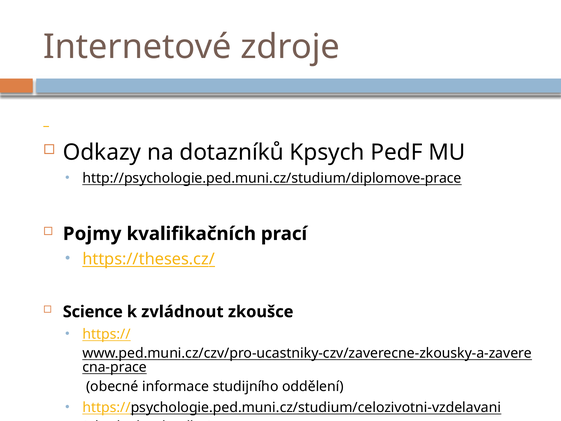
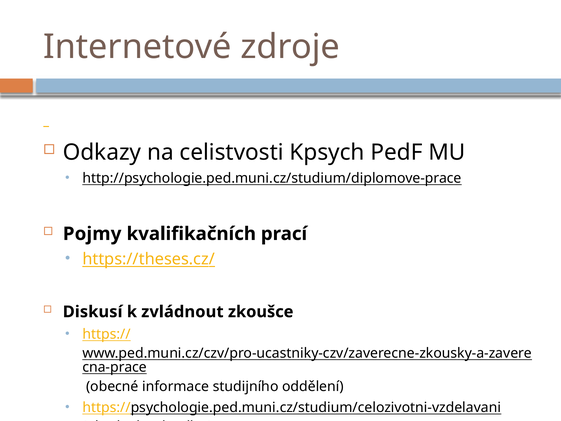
dotazníků: dotazníků -> celistvosti
Science: Science -> Diskusí
